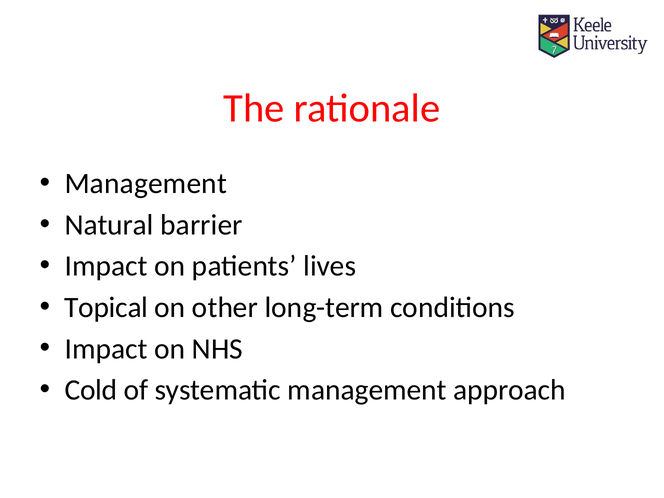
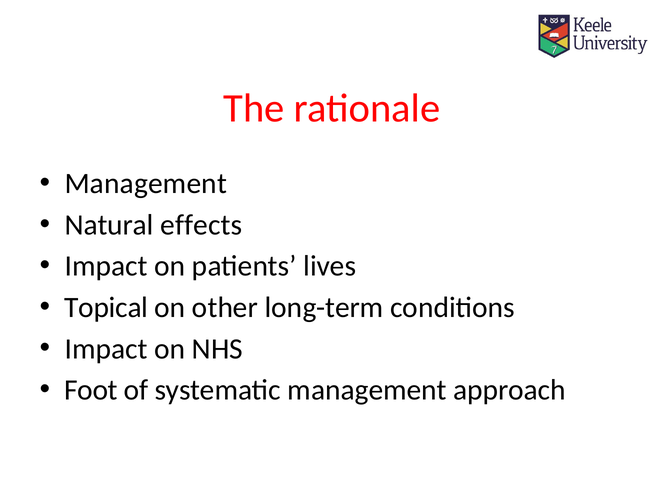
barrier: barrier -> effects
Cold: Cold -> Foot
